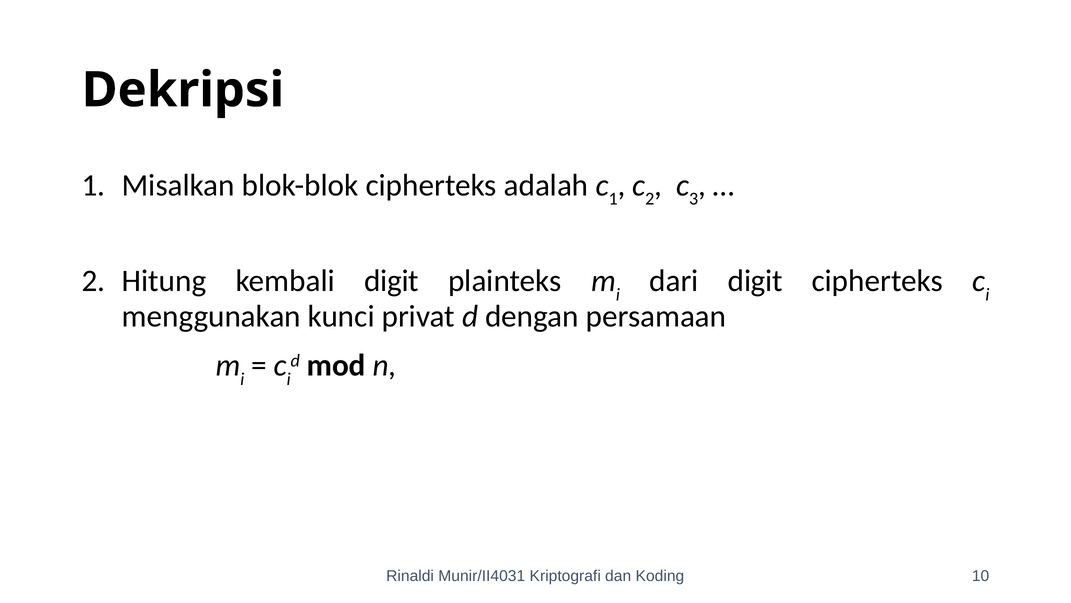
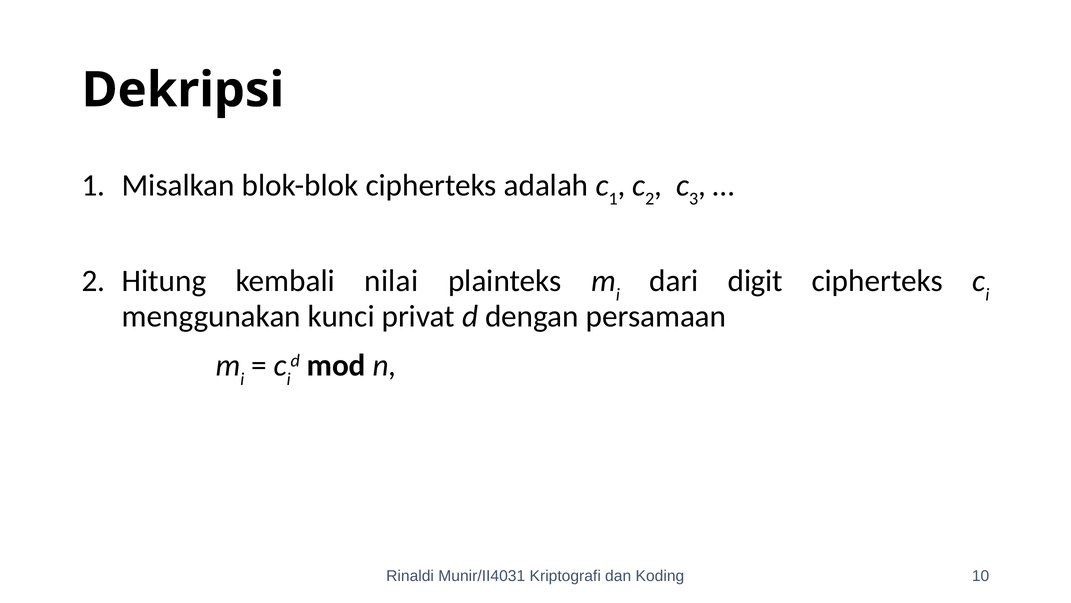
kembali digit: digit -> nilai
